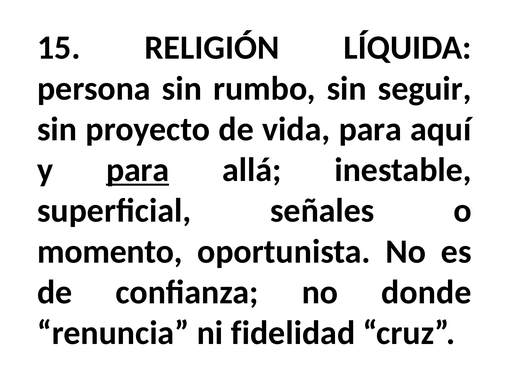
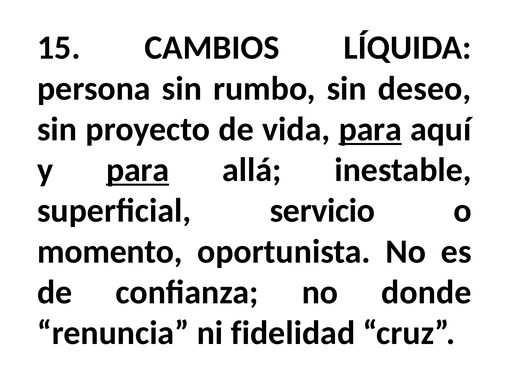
RELIGIÓN: RELIGIÓN -> CAMBIOS
seguir: seguir -> deseo
para at (370, 129) underline: none -> present
señales: señales -> servicio
